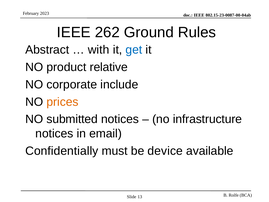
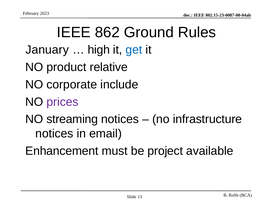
262: 262 -> 862
Abstract: Abstract -> January
with: with -> high
prices colour: orange -> purple
submitted: submitted -> streaming
Confidentially: Confidentially -> Enhancement
device: device -> project
